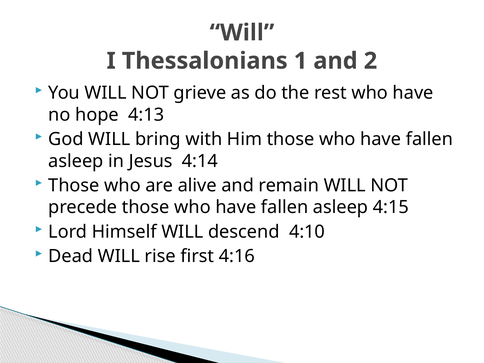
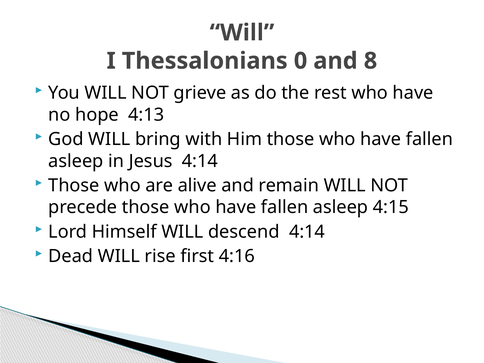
1: 1 -> 0
2: 2 -> 8
descend 4:10: 4:10 -> 4:14
